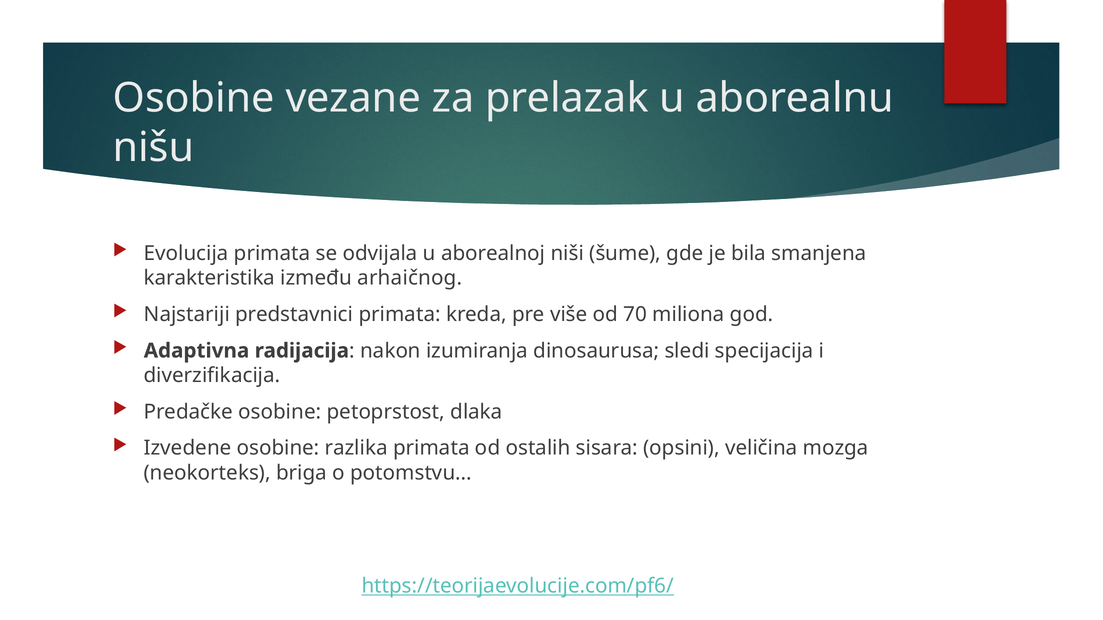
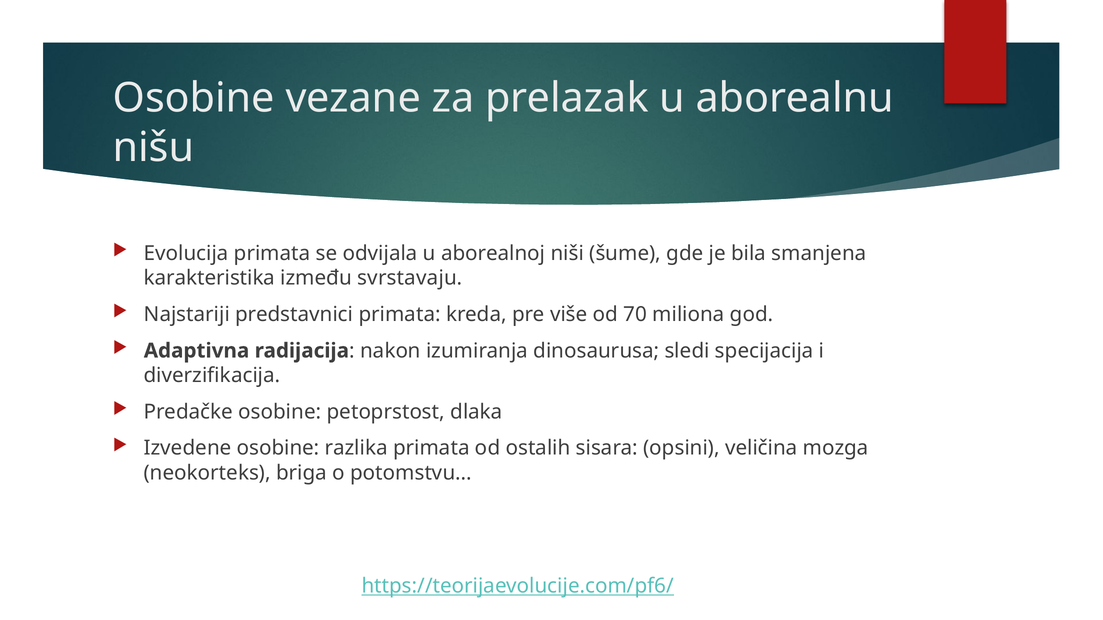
arhaičnog: arhaičnog -> svrstavaju
